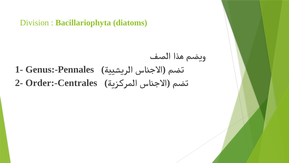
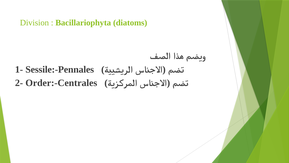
Genus:-Pennales: Genus:-Pennales -> Sessile:-Pennales
